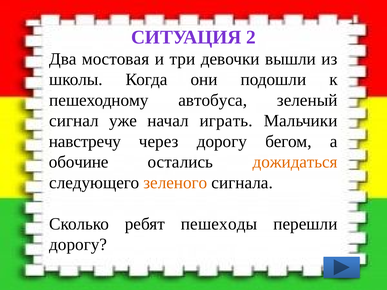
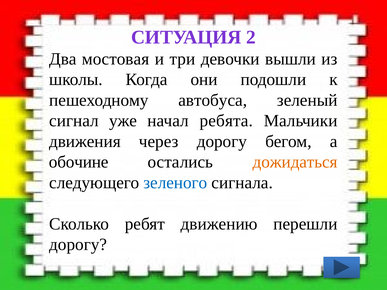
играть: играть -> ребята
навстречу: навстречу -> движения
зеленого colour: orange -> blue
пешеходы: пешеходы -> движению
